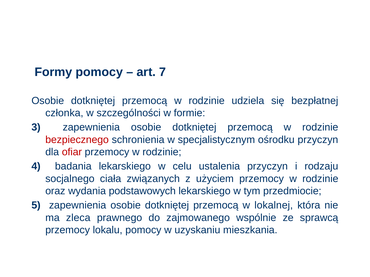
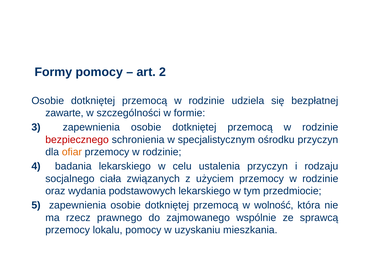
7: 7 -> 2
członka: członka -> zawarte
ofiar colour: red -> orange
lokalnej: lokalnej -> wolność
zleca: zleca -> rzecz
